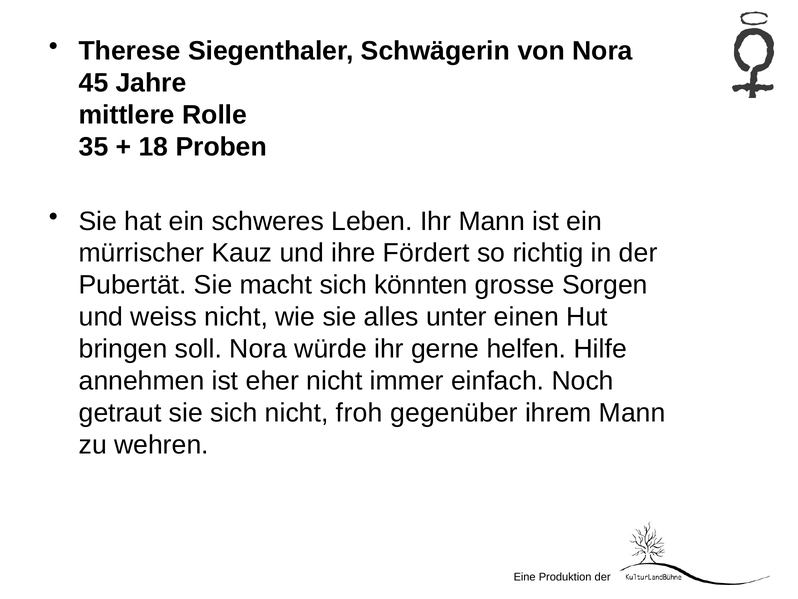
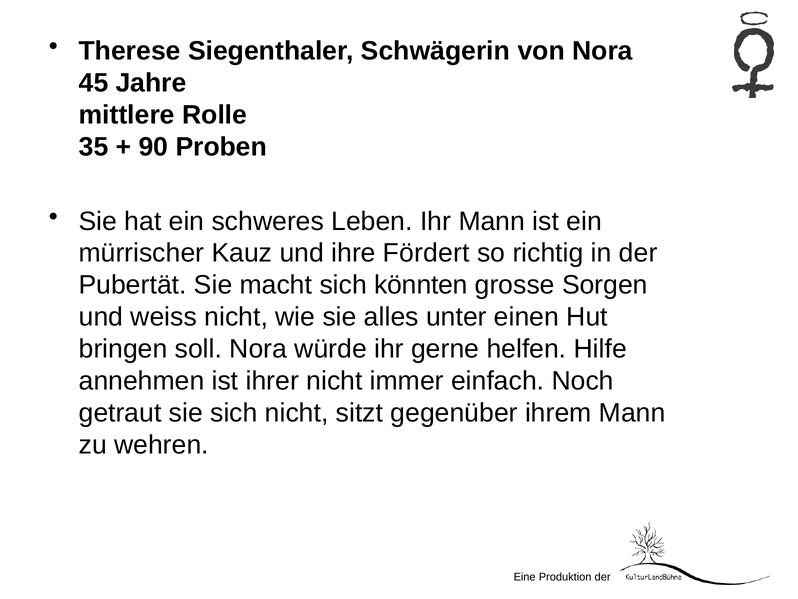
18: 18 -> 90
eher: eher -> ihrer
froh: froh -> sitzt
